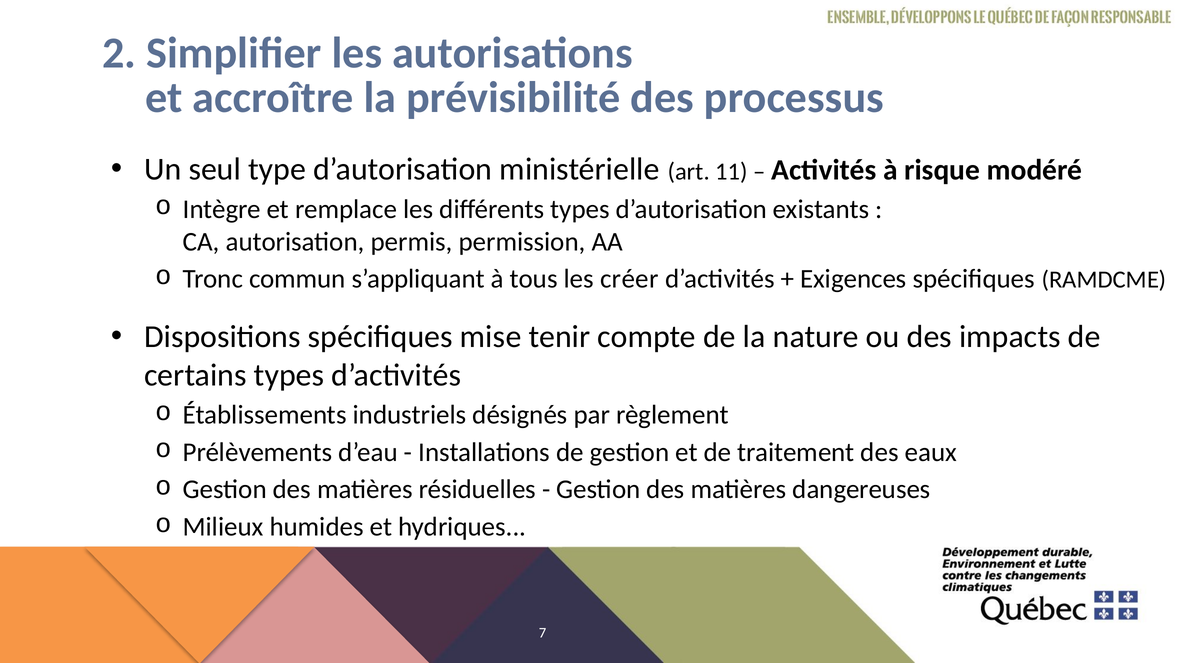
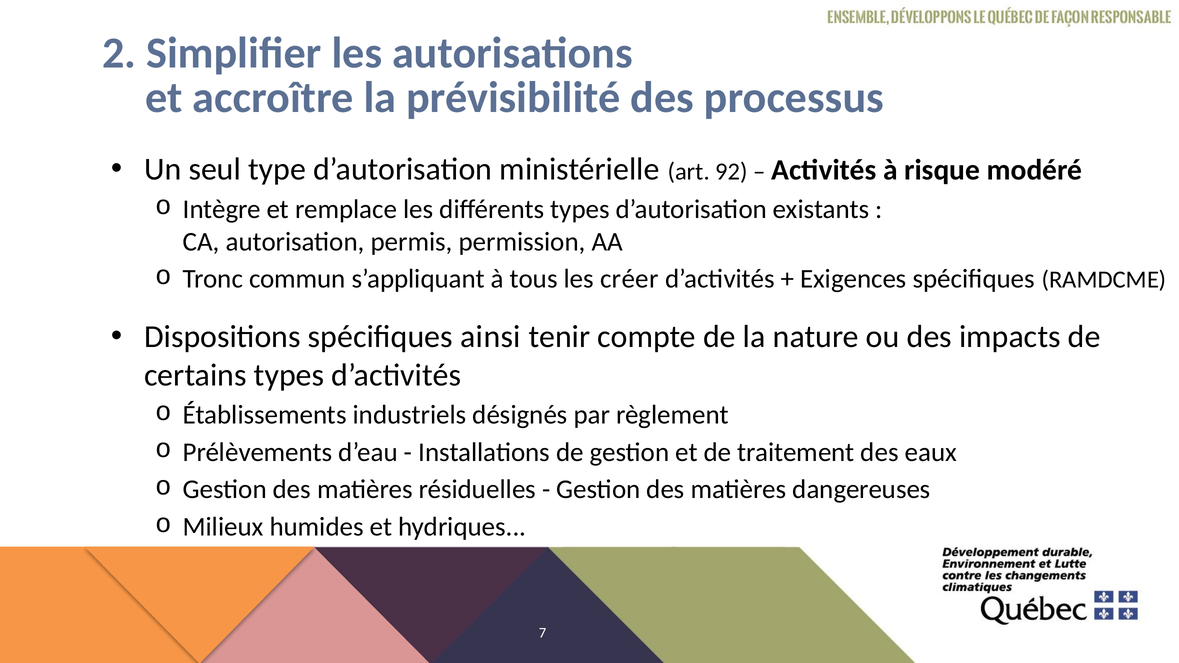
11: 11 -> 92
mise: mise -> ainsi
